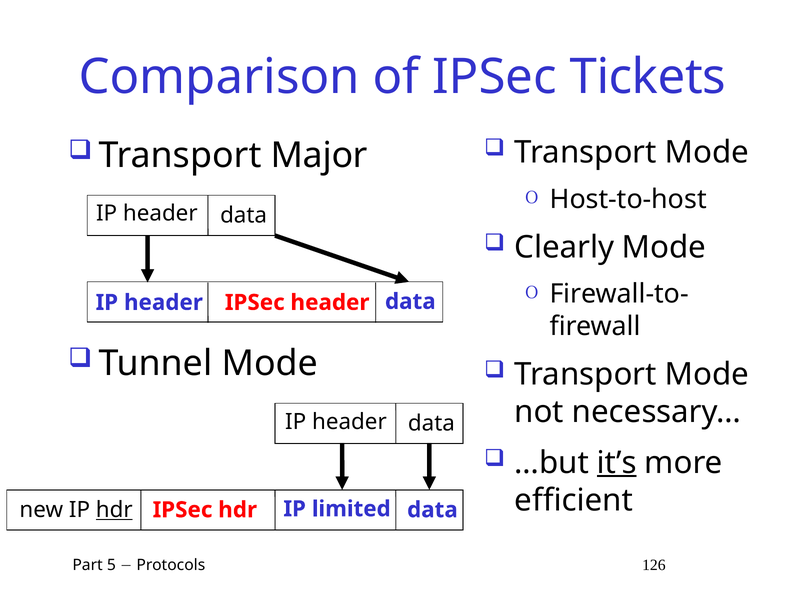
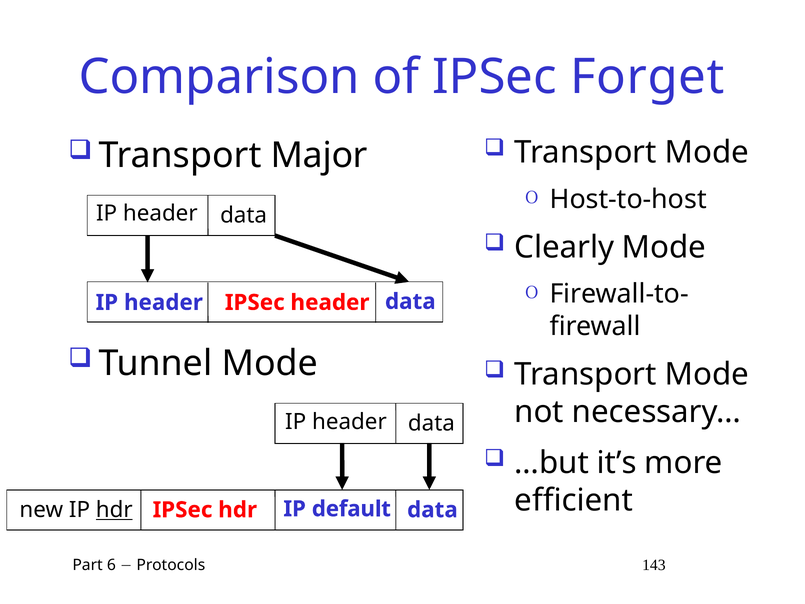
Tickets: Tickets -> Forget
it’s underline: present -> none
limited: limited -> default
5: 5 -> 6
126: 126 -> 143
